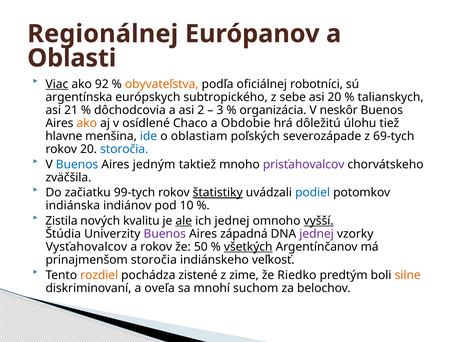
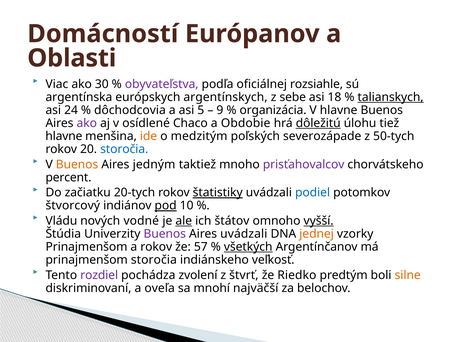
Regionálnej: Regionálnej -> Domácností
Viac underline: present -> none
92: 92 -> 30
obyvateľstva colour: orange -> purple
robotníci: robotníci -> rozsiahle
subtropického: subtropického -> argentínskych
asi 20: 20 -> 18
talianskych underline: none -> present
21: 21 -> 24
2: 2 -> 5
3: 3 -> 9
V neskôr: neskôr -> hlavne
ako at (87, 123) colour: orange -> purple
dôležitú underline: none -> present
ide colour: blue -> orange
oblastiam: oblastiam -> medzitým
69-tych: 69-tych -> 50-tych
Buenos at (77, 164) colour: blue -> orange
zväčšila: zväčšila -> percent
99-tych: 99-tych -> 20-tych
indiánska: indiánska -> štvorcový
pod underline: none -> present
Zistila: Zistila -> Vládu
kvalitu: kvalitu -> vodné
ich jednej: jednej -> štátov
Aires západná: západná -> uvádzali
jednej at (317, 234) colour: purple -> orange
Vysťahovalcov at (86, 247): Vysťahovalcov -> Prinajmenšom
50: 50 -> 57
rozdiel colour: orange -> purple
zistené: zistené -> zvolení
zime: zime -> štvrť
suchom: suchom -> najväčší
